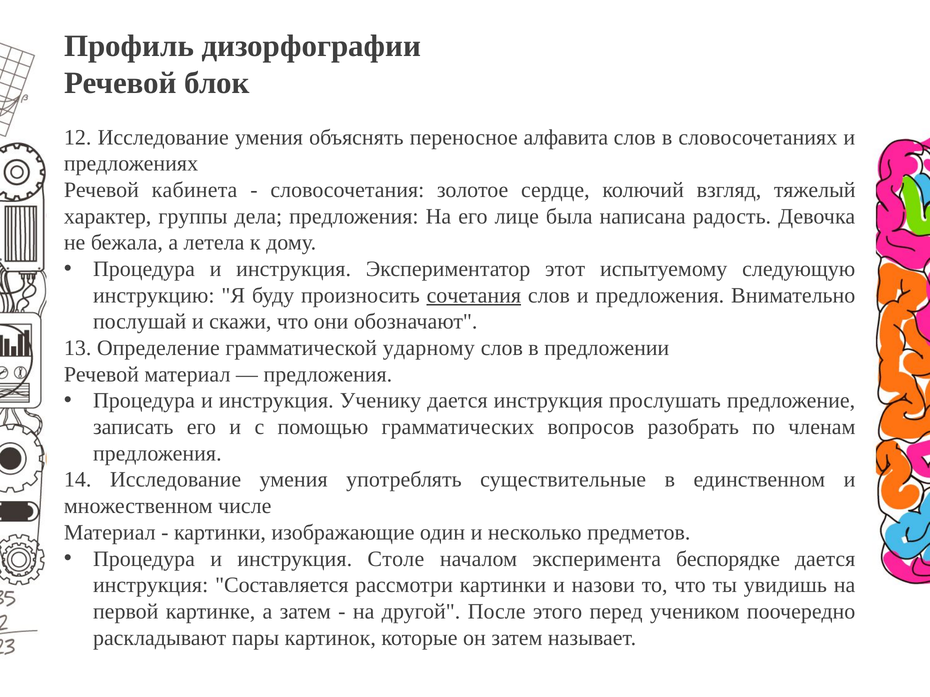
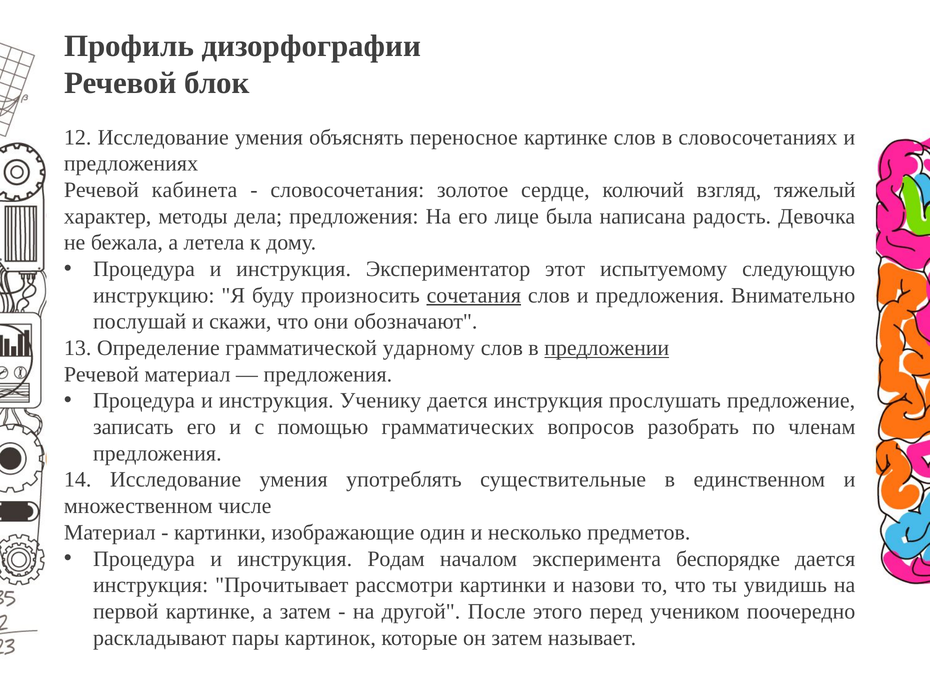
переносное алфавита: алфавита -> картинке
группы: группы -> методы
предложении underline: none -> present
Столе: Столе -> Родам
Составляется: Составляется -> Прочитывает
